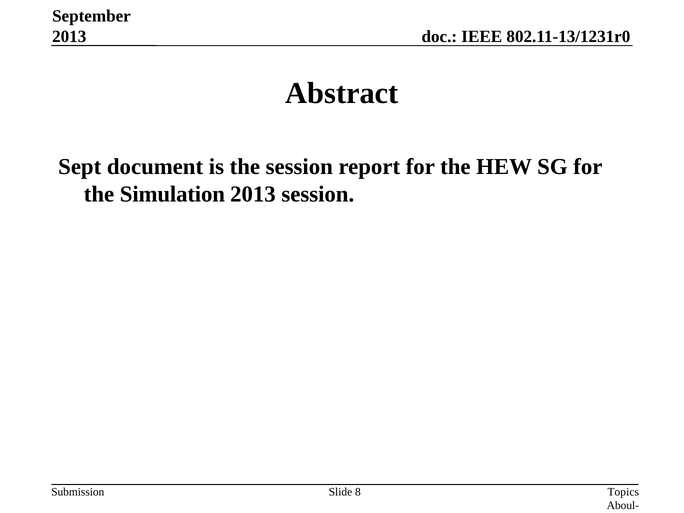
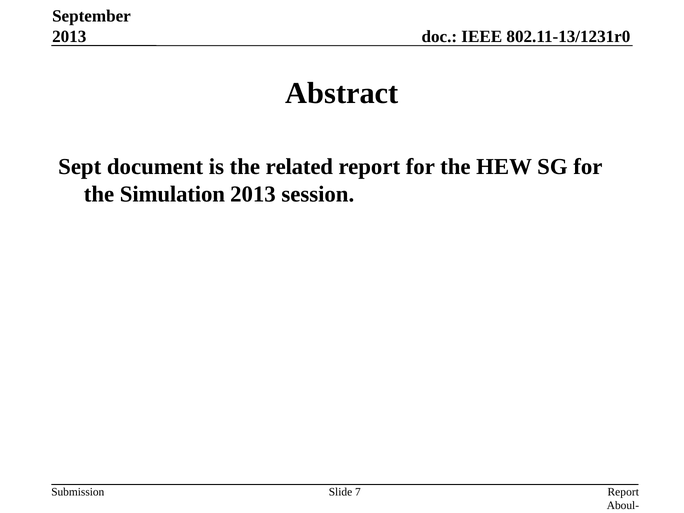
the session: session -> related
8: 8 -> 7
Topics at (623, 492): Topics -> Report
